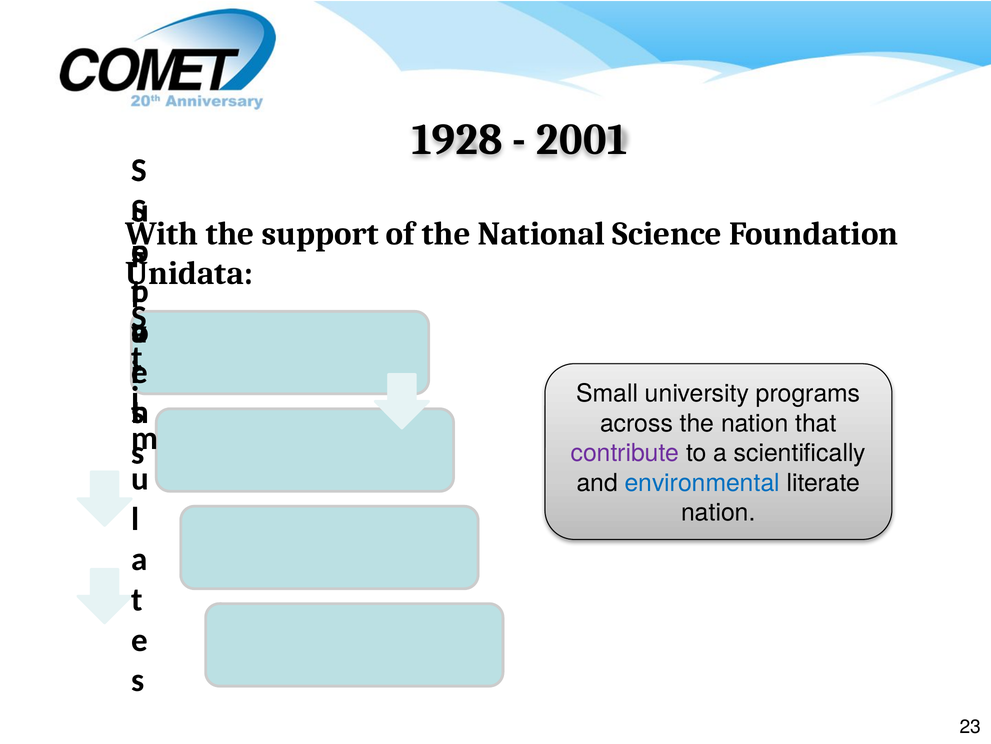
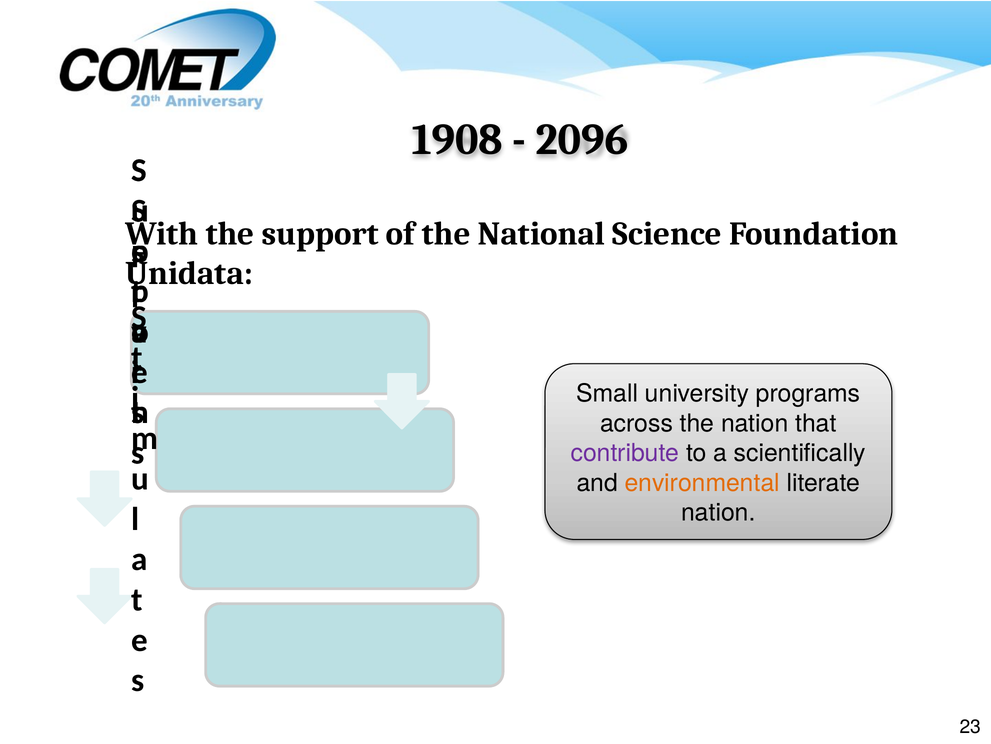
1928: 1928 -> 1908
2001: 2001 -> 2096
environmental colour: blue -> orange
